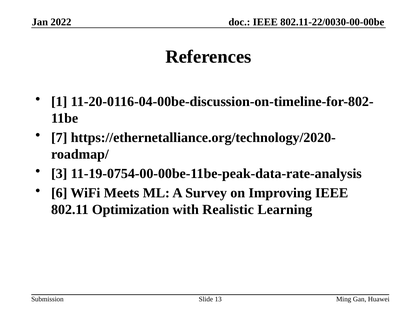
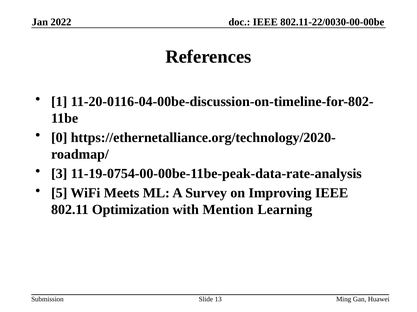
7: 7 -> 0
6: 6 -> 5
Realistic: Realistic -> Mention
